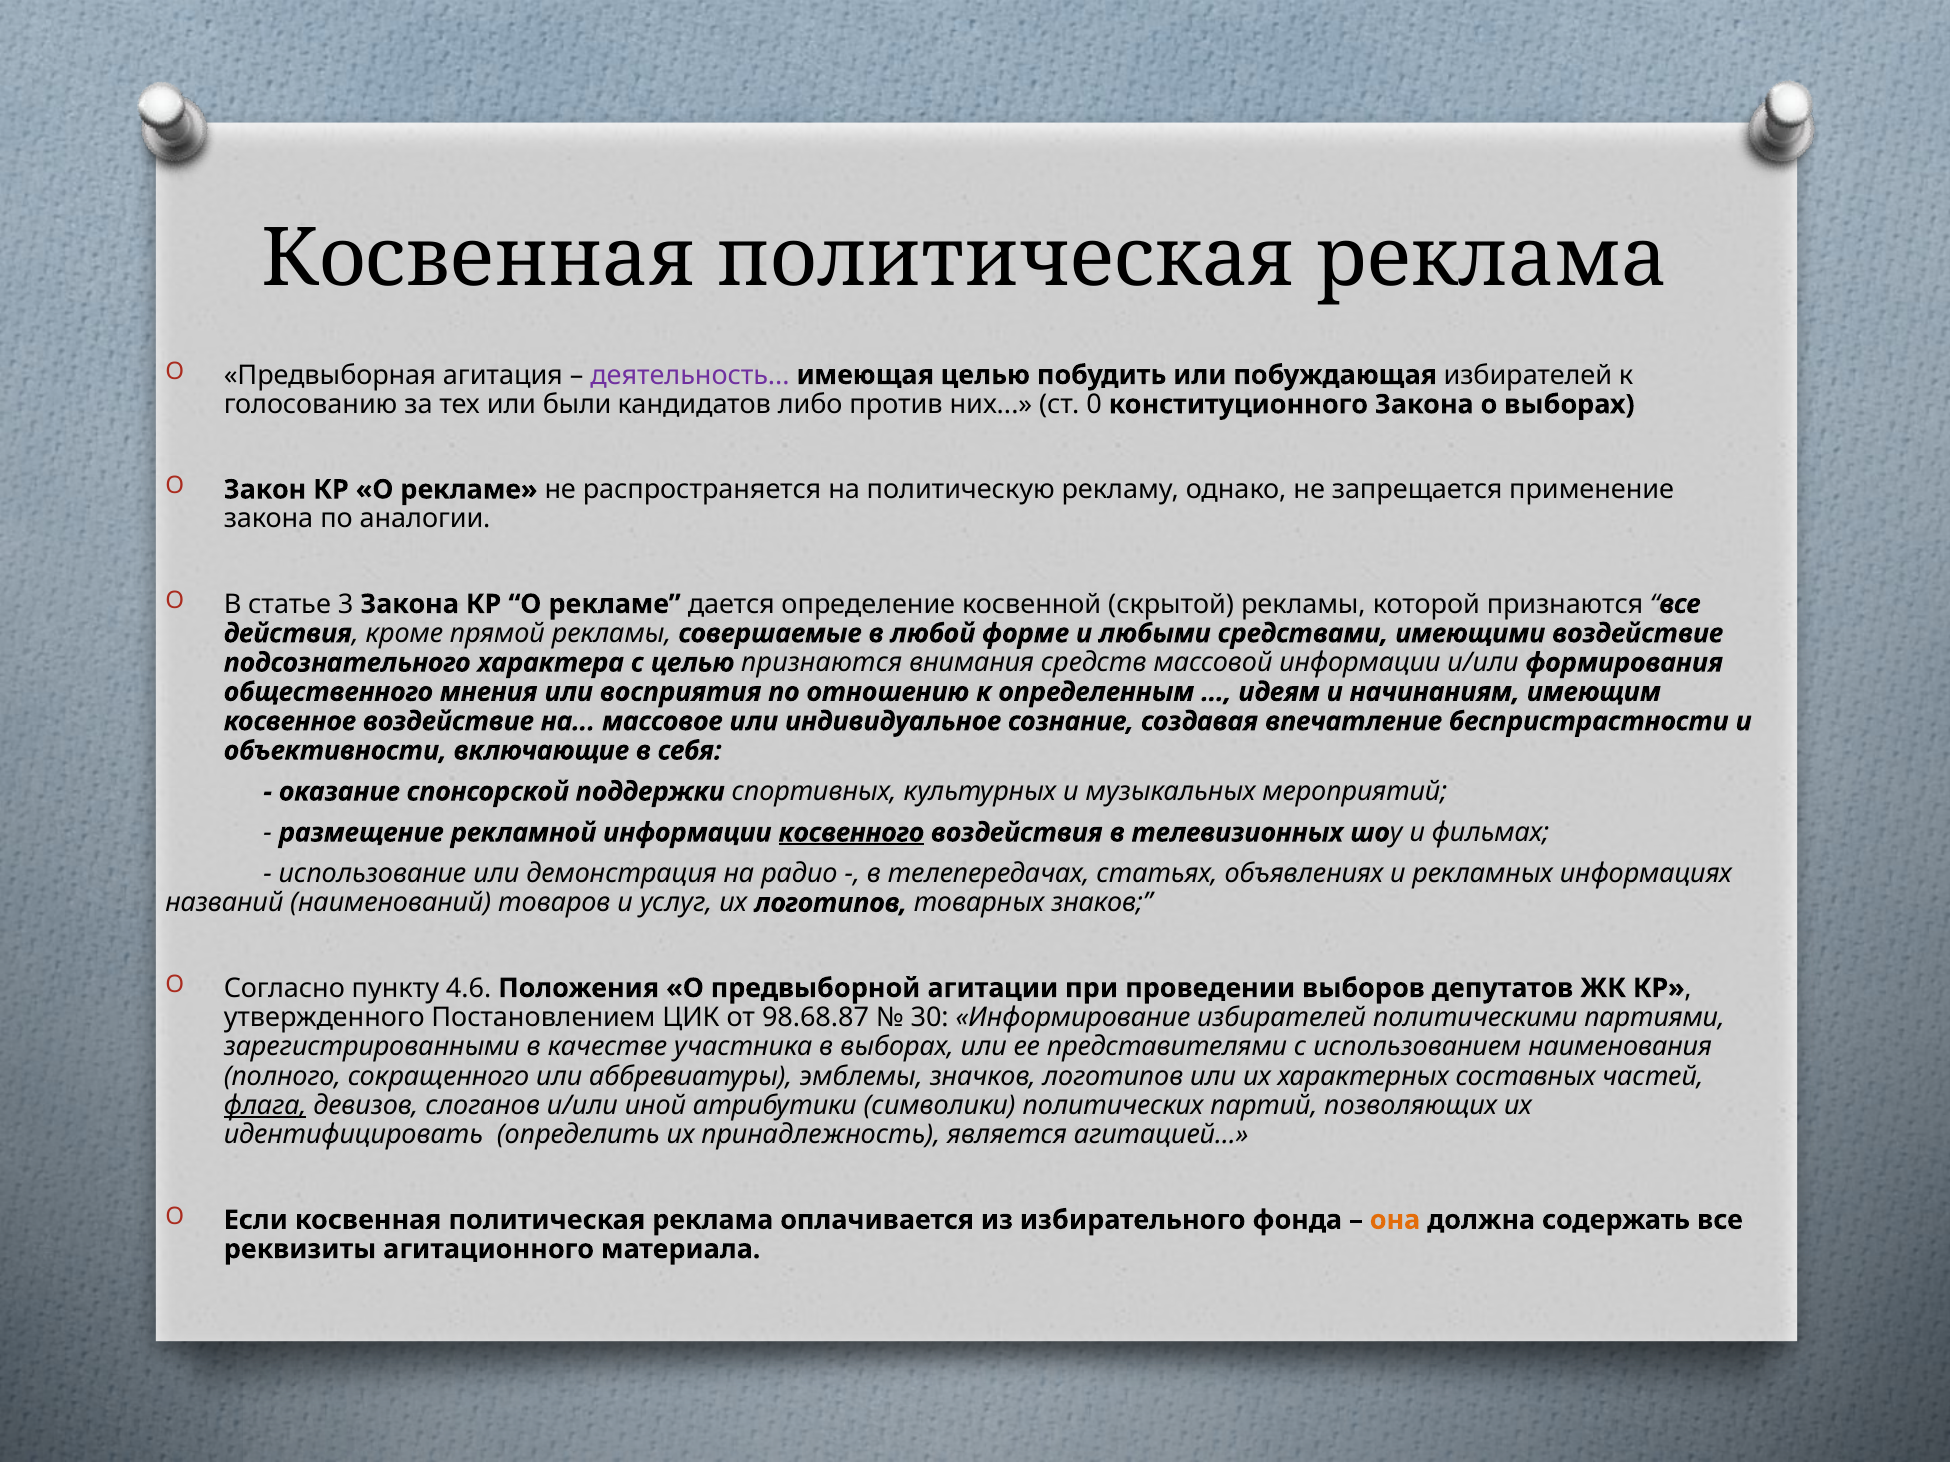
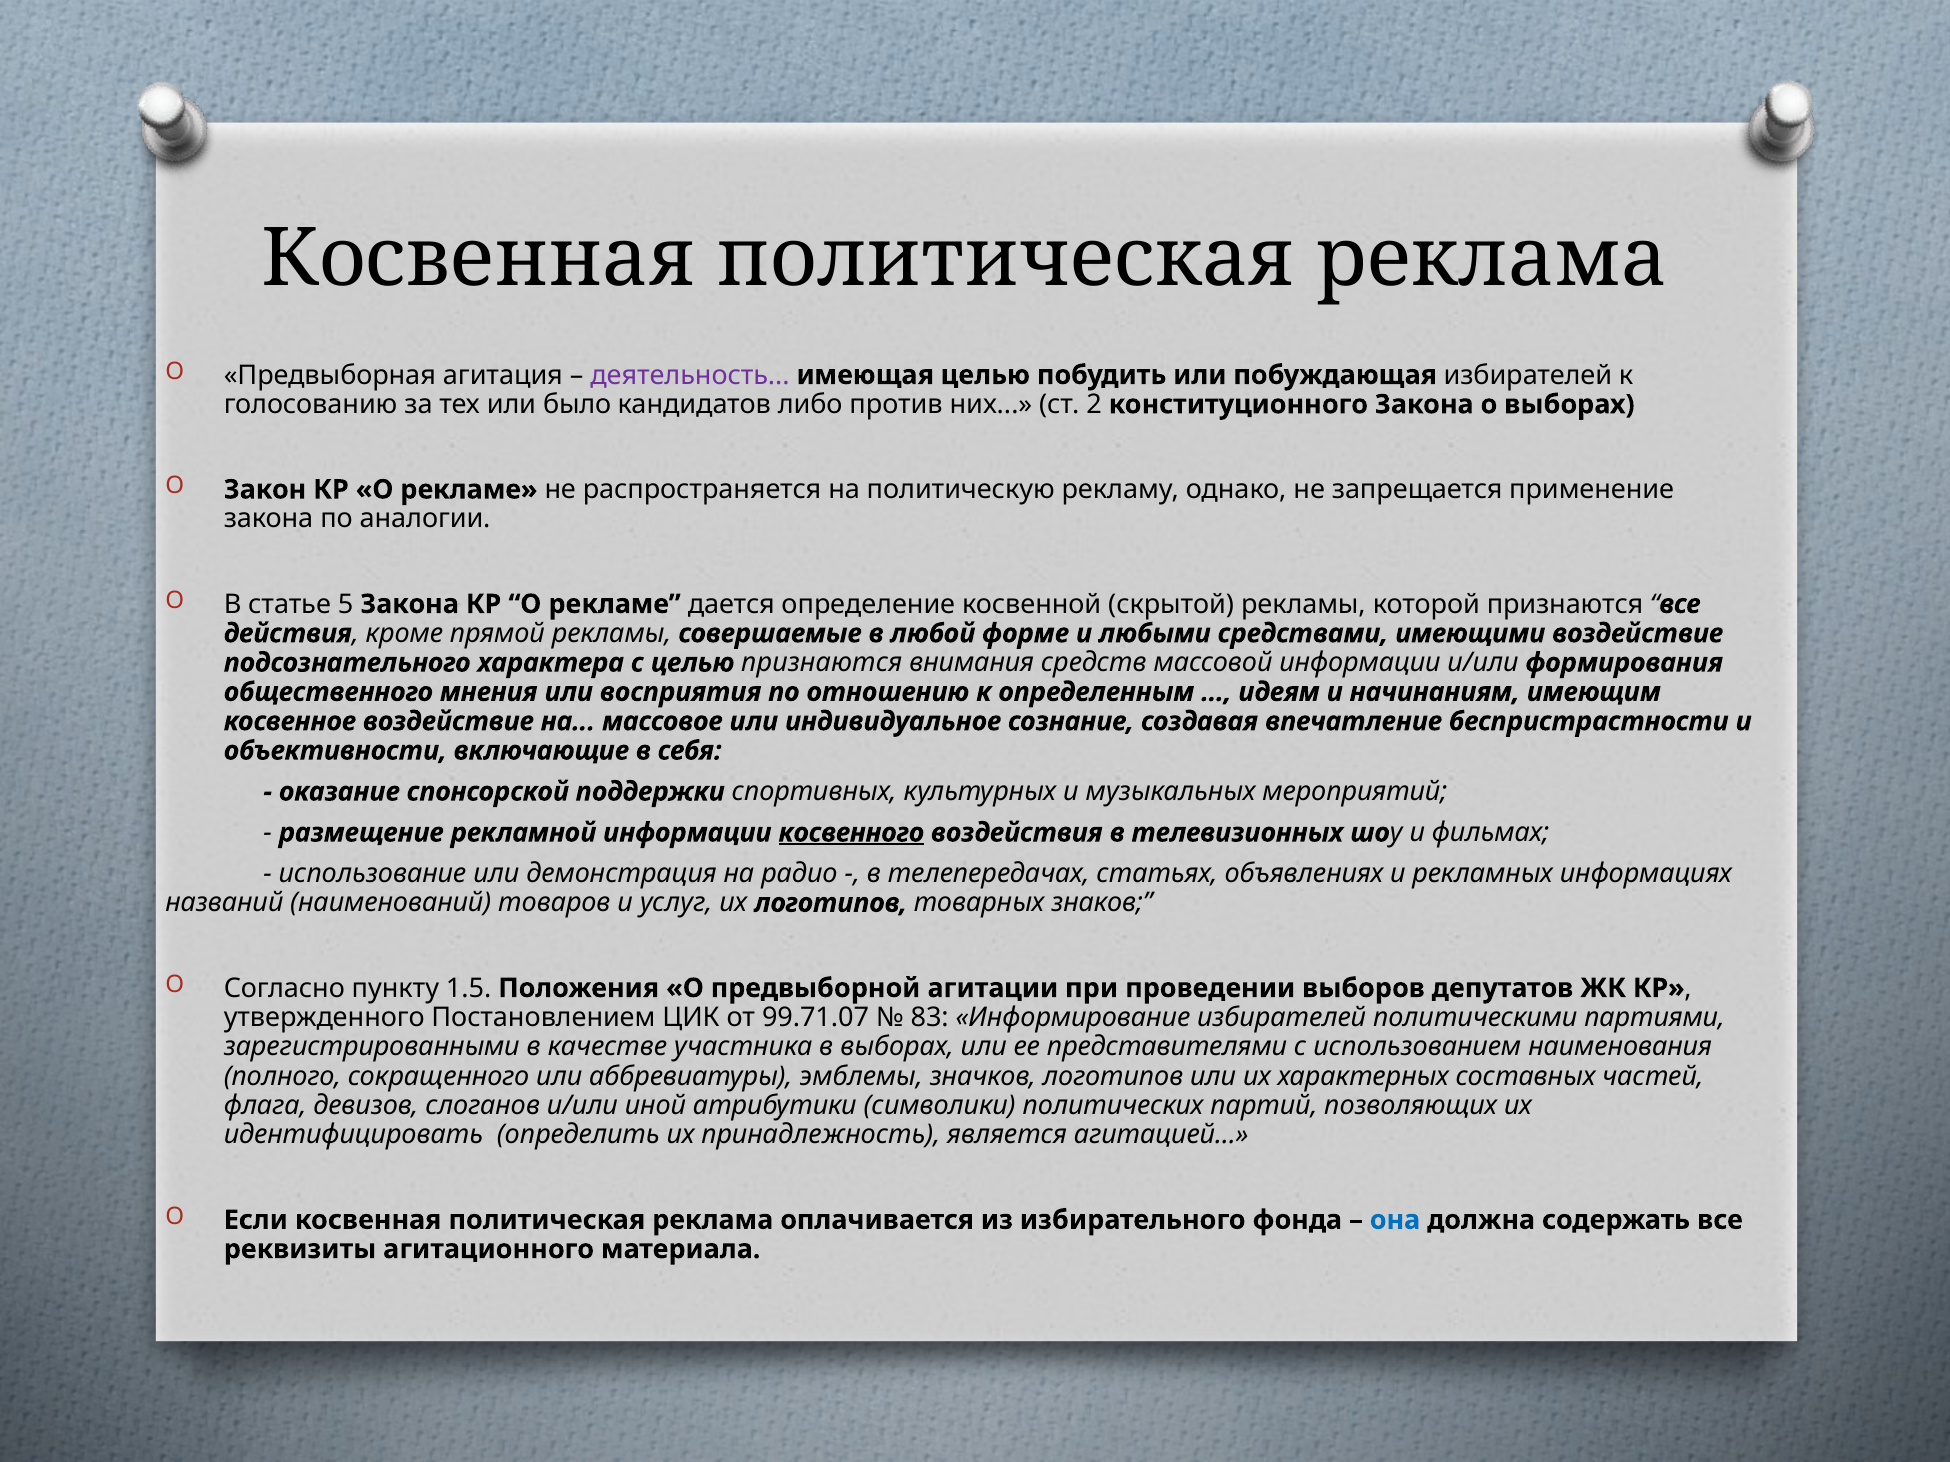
были: были -> было
0: 0 -> 2
3: 3 -> 5
4.6: 4.6 -> 1.5
98.68.87: 98.68.87 -> 99.71.07
30: 30 -> 83
флага underline: present -> none
она colour: orange -> blue
